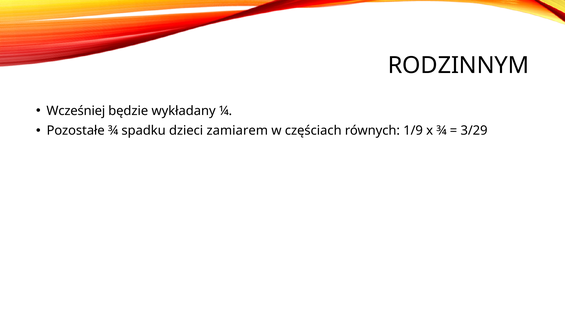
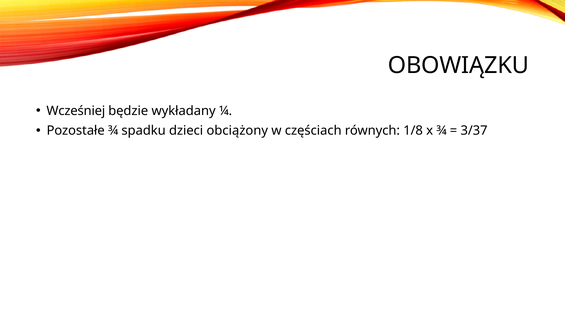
RODZINNYM: RODZINNYM -> OBOWIĄZKU
zamiarem: zamiarem -> obciążony
1/9: 1/9 -> 1/8
3/29: 3/29 -> 3/37
